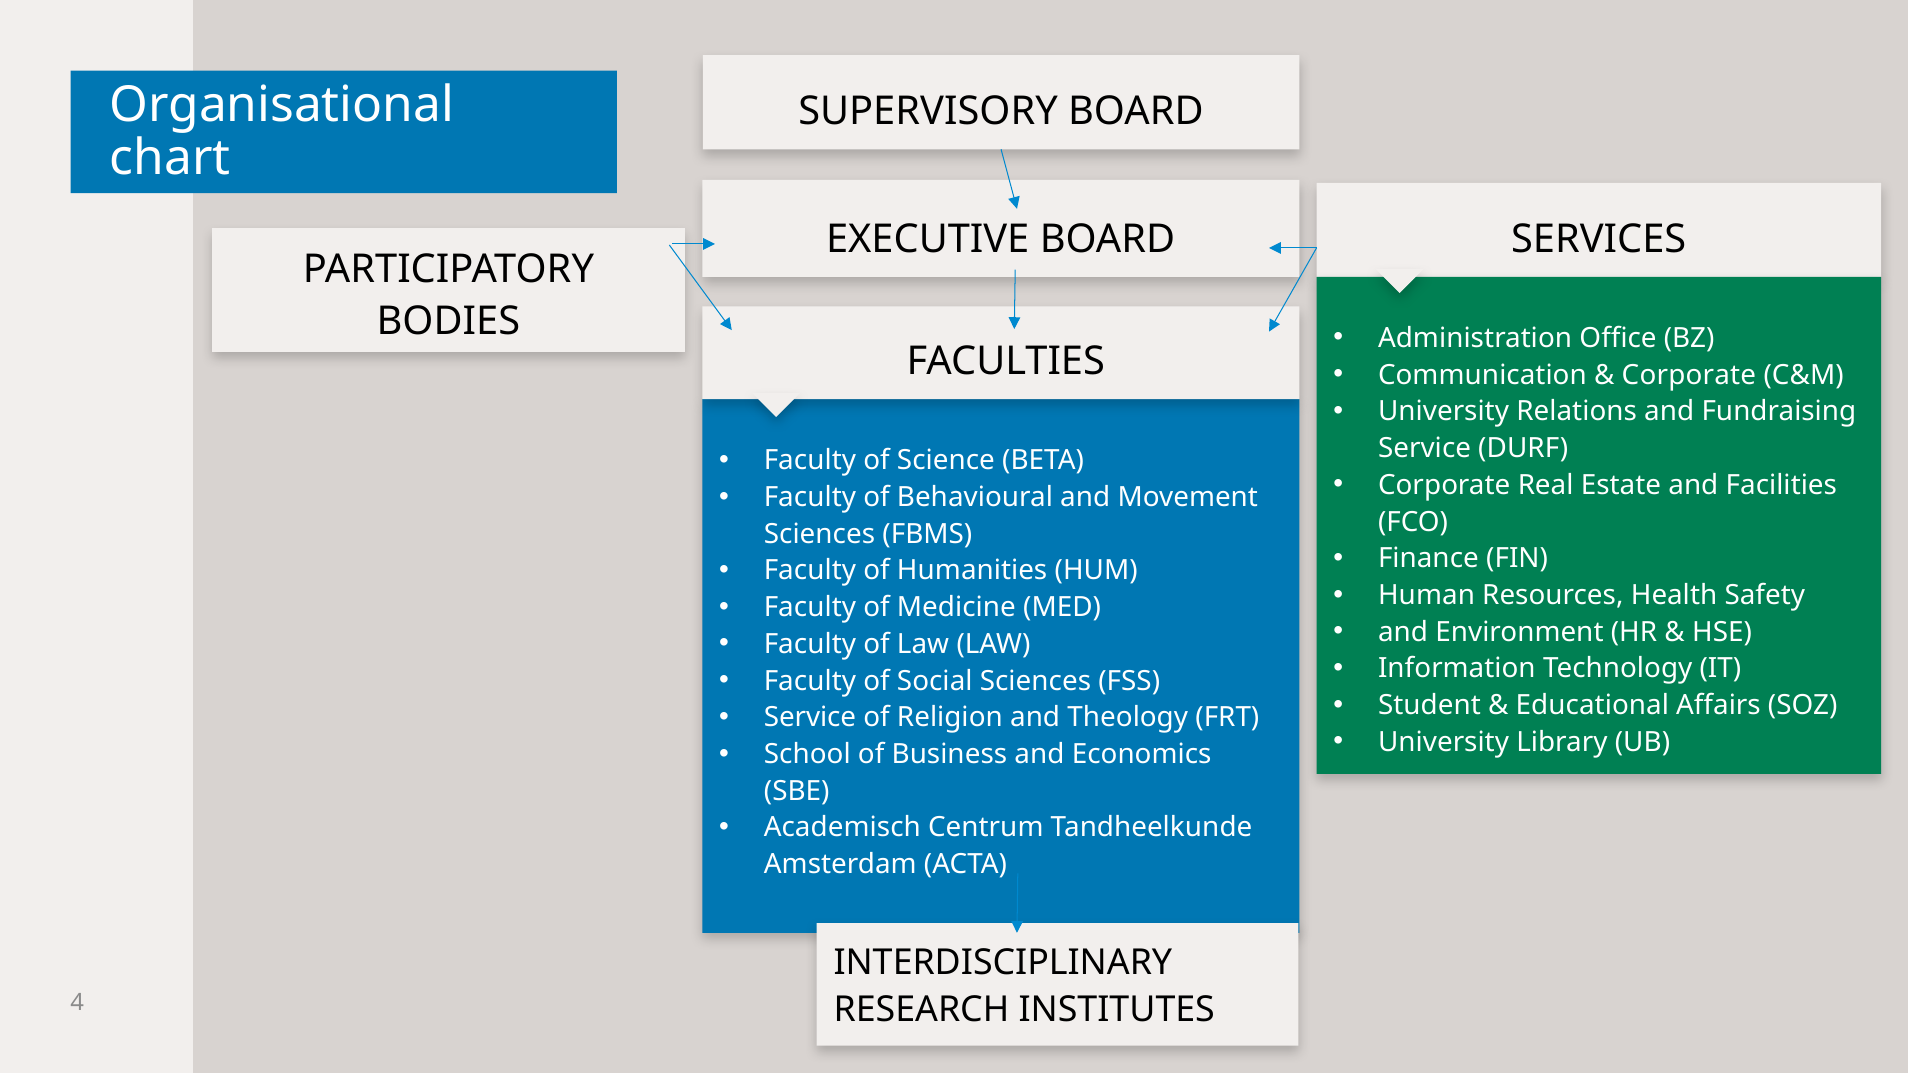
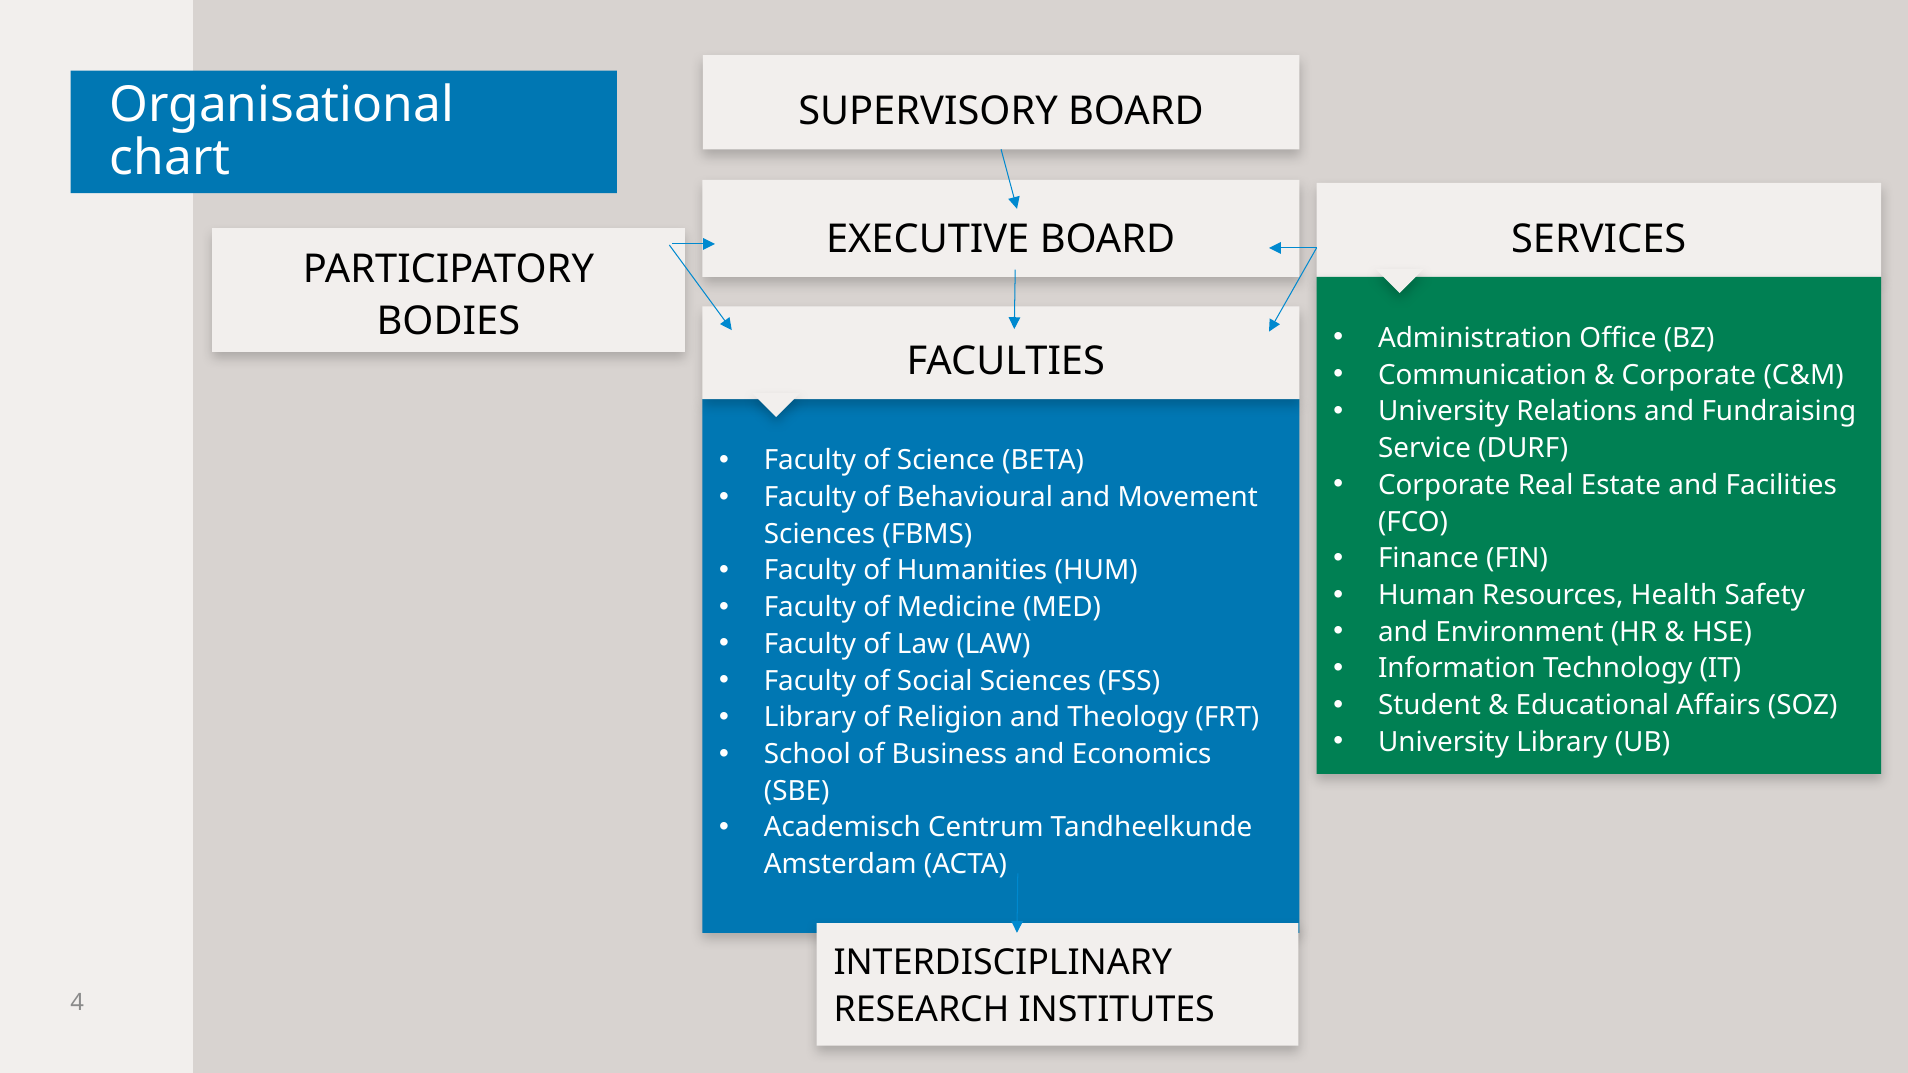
Service at (810, 718): Service -> Library
